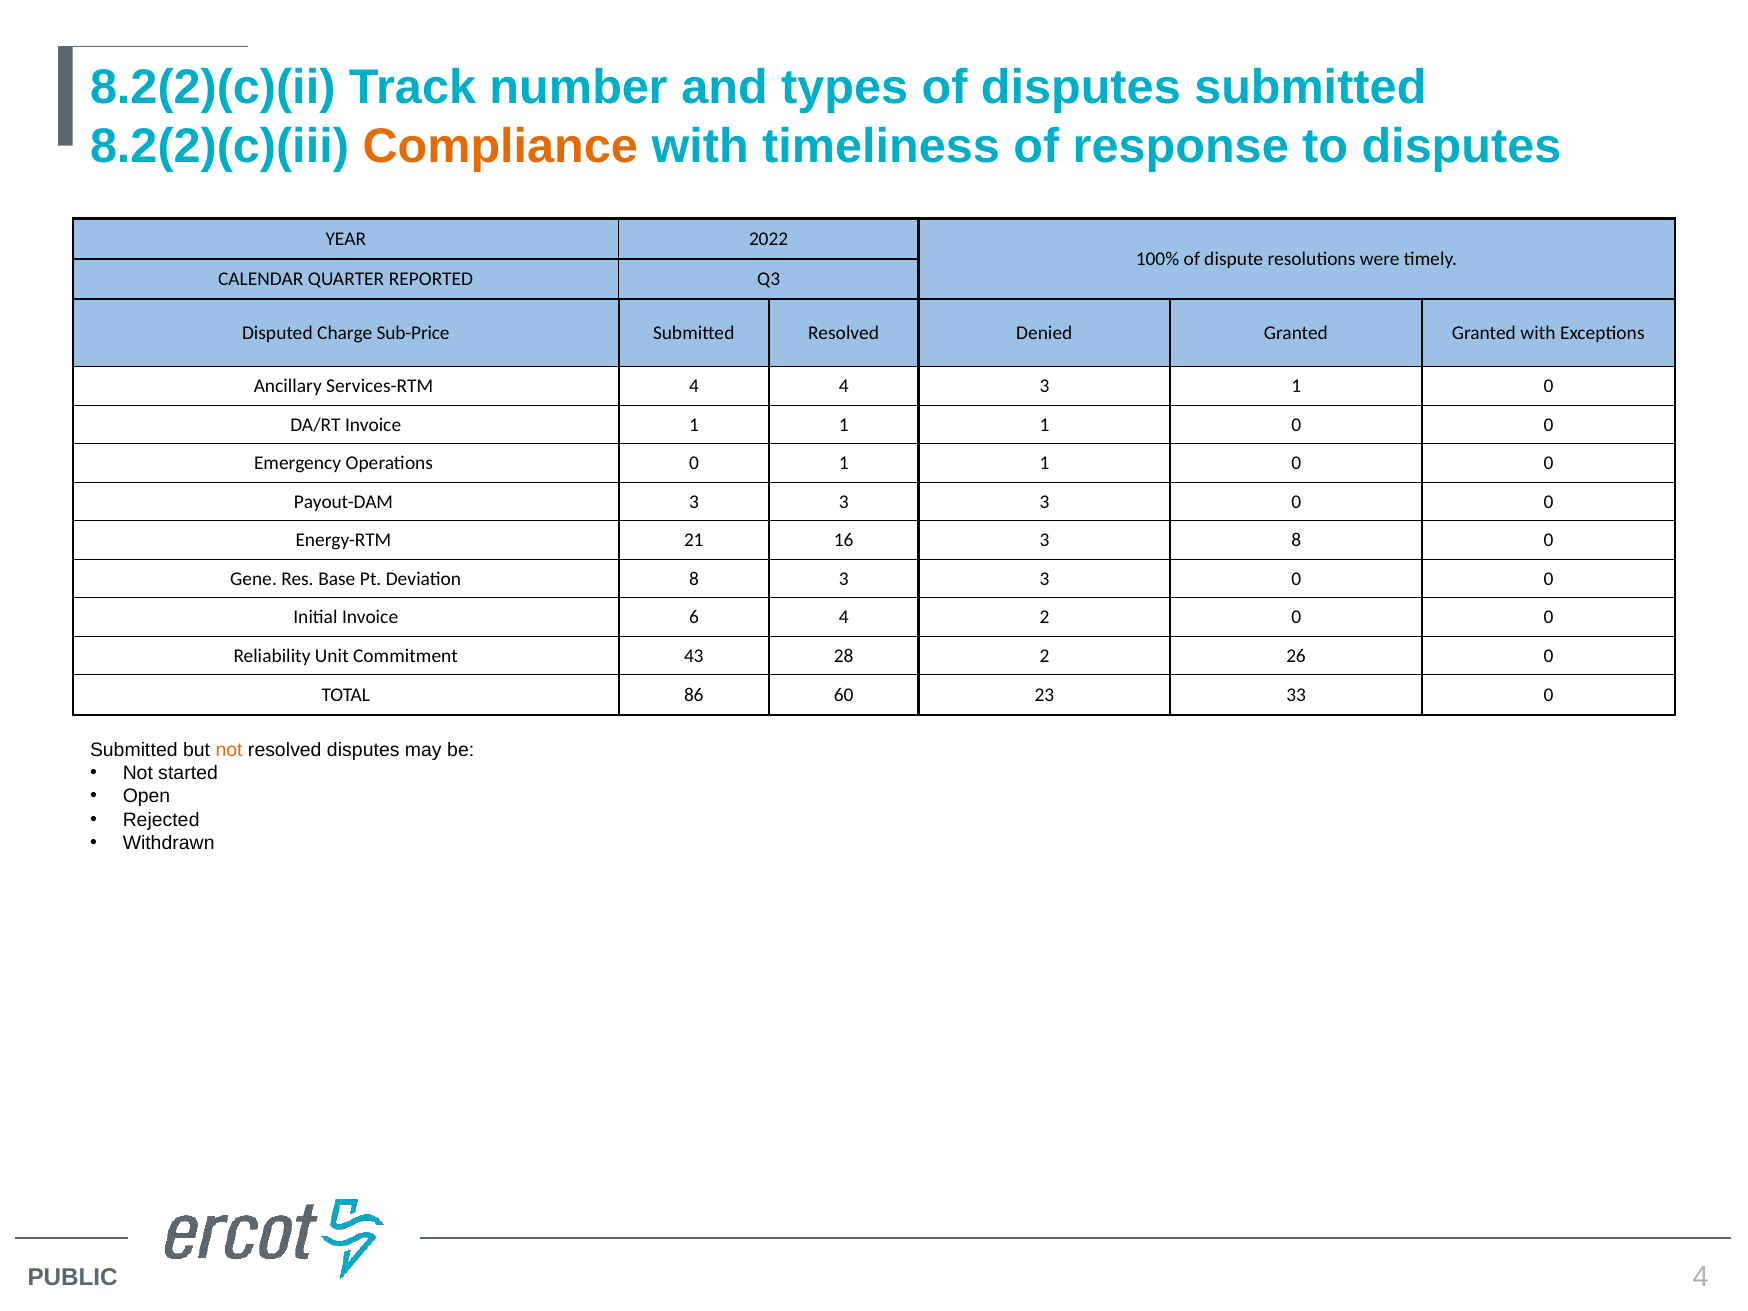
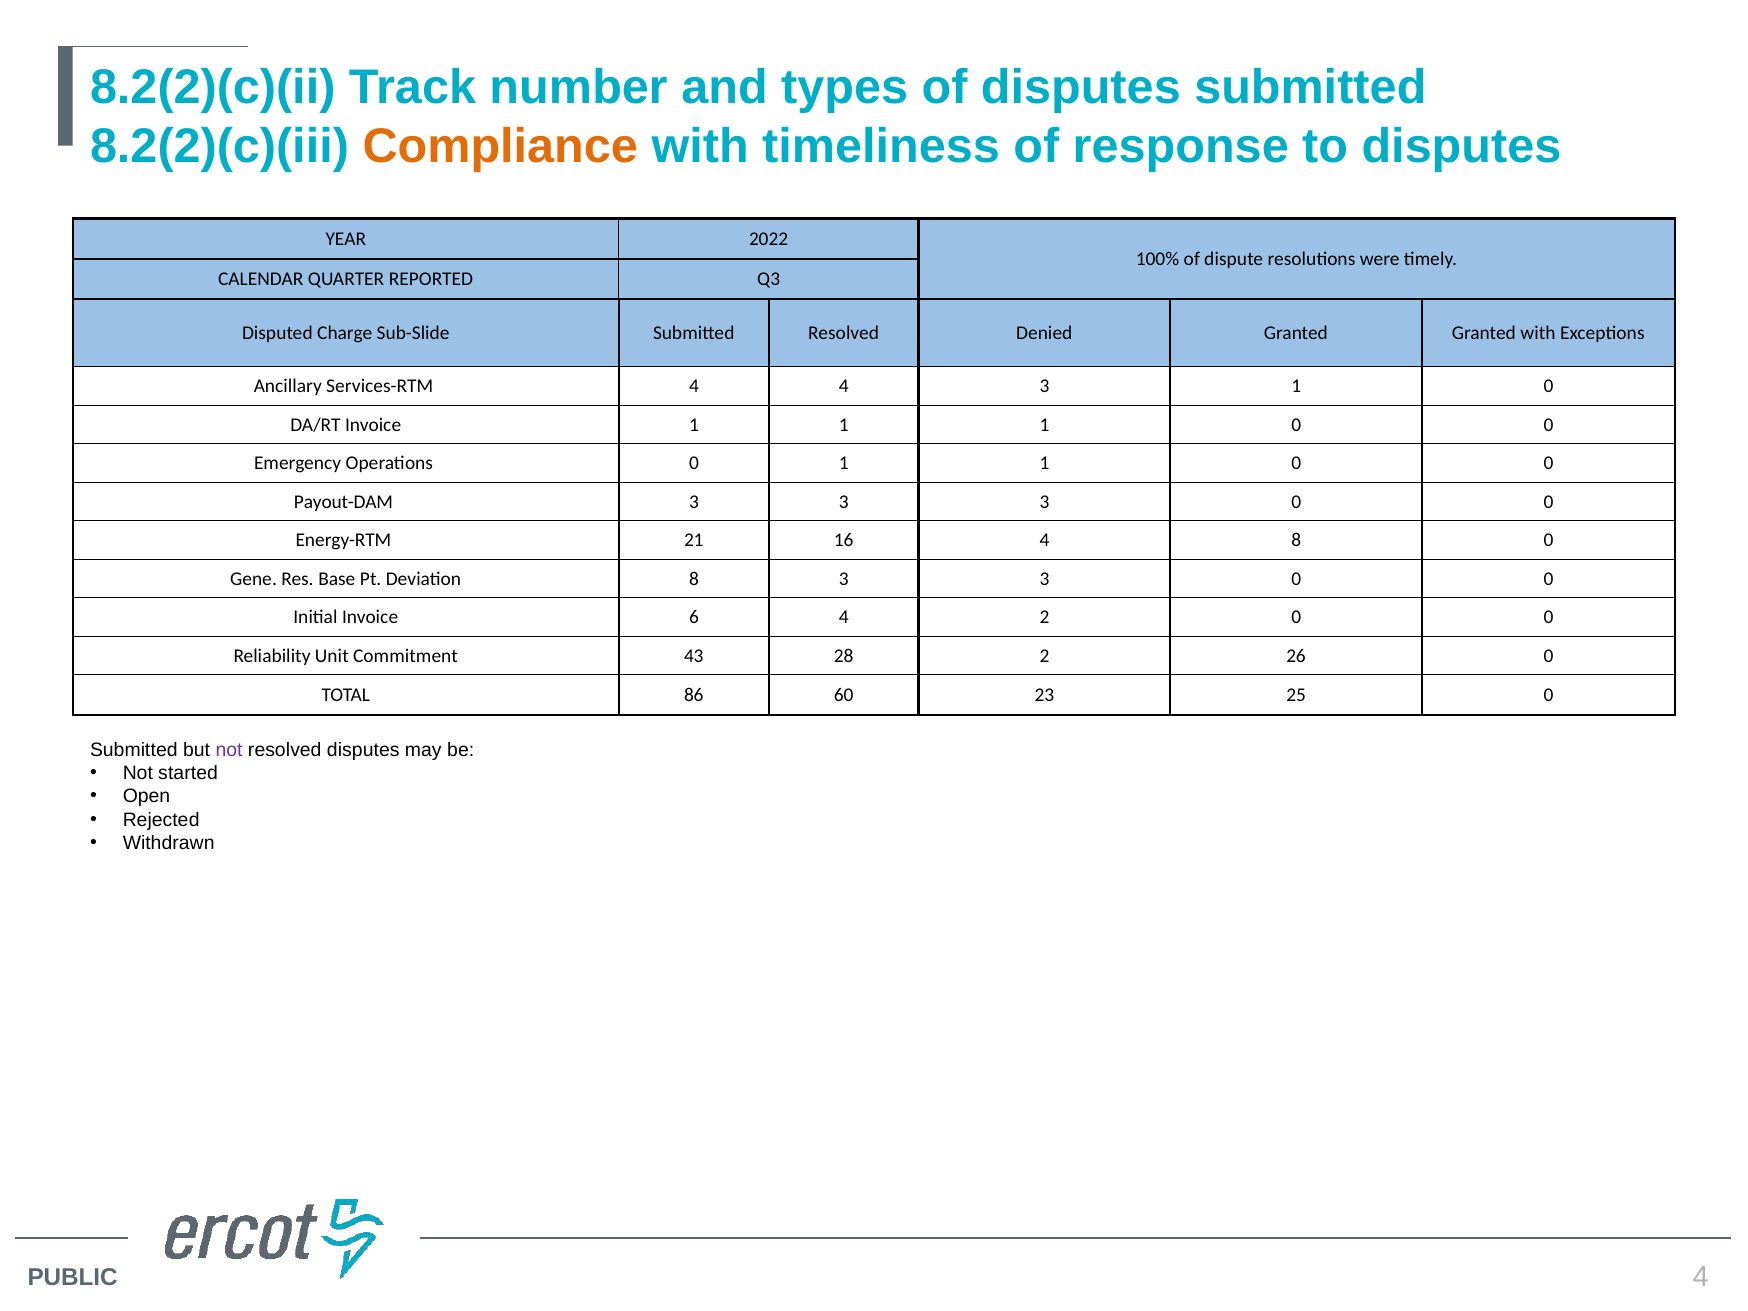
Sub-Price: Sub-Price -> Sub-Slide
16 3: 3 -> 4
33: 33 -> 25
not at (229, 750) colour: orange -> purple
